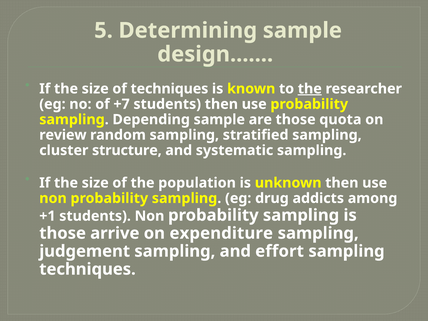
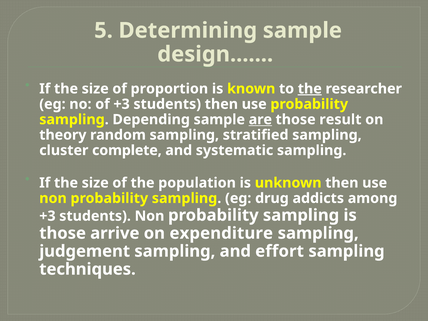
of techniques: techniques -> proportion
of +7: +7 -> +3
are underline: none -> present
quota: quota -> result
review: review -> theory
structure: structure -> complete
+1 at (47, 216): +1 -> +3
